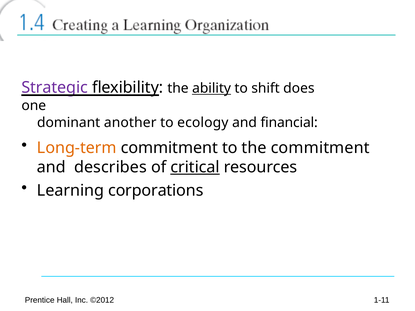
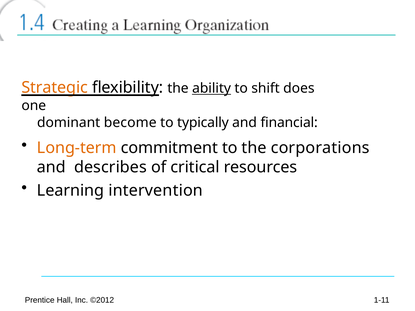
Strategic colour: purple -> orange
another: another -> become
ecology: ecology -> typically
the commitment: commitment -> corporations
critical underline: present -> none
corporations: corporations -> intervention
